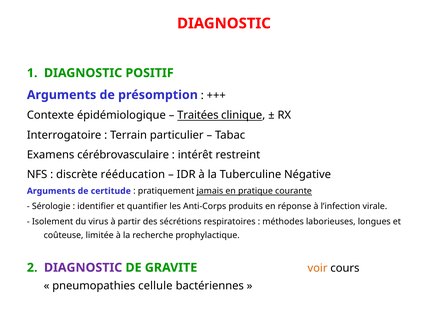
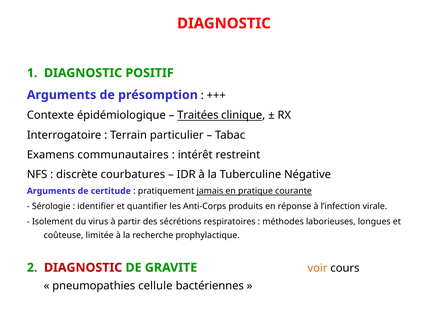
cérébrovasculaire: cérébrovasculaire -> communautaires
rééducation: rééducation -> courbatures
DIAGNOSTIC at (83, 268) colour: purple -> red
